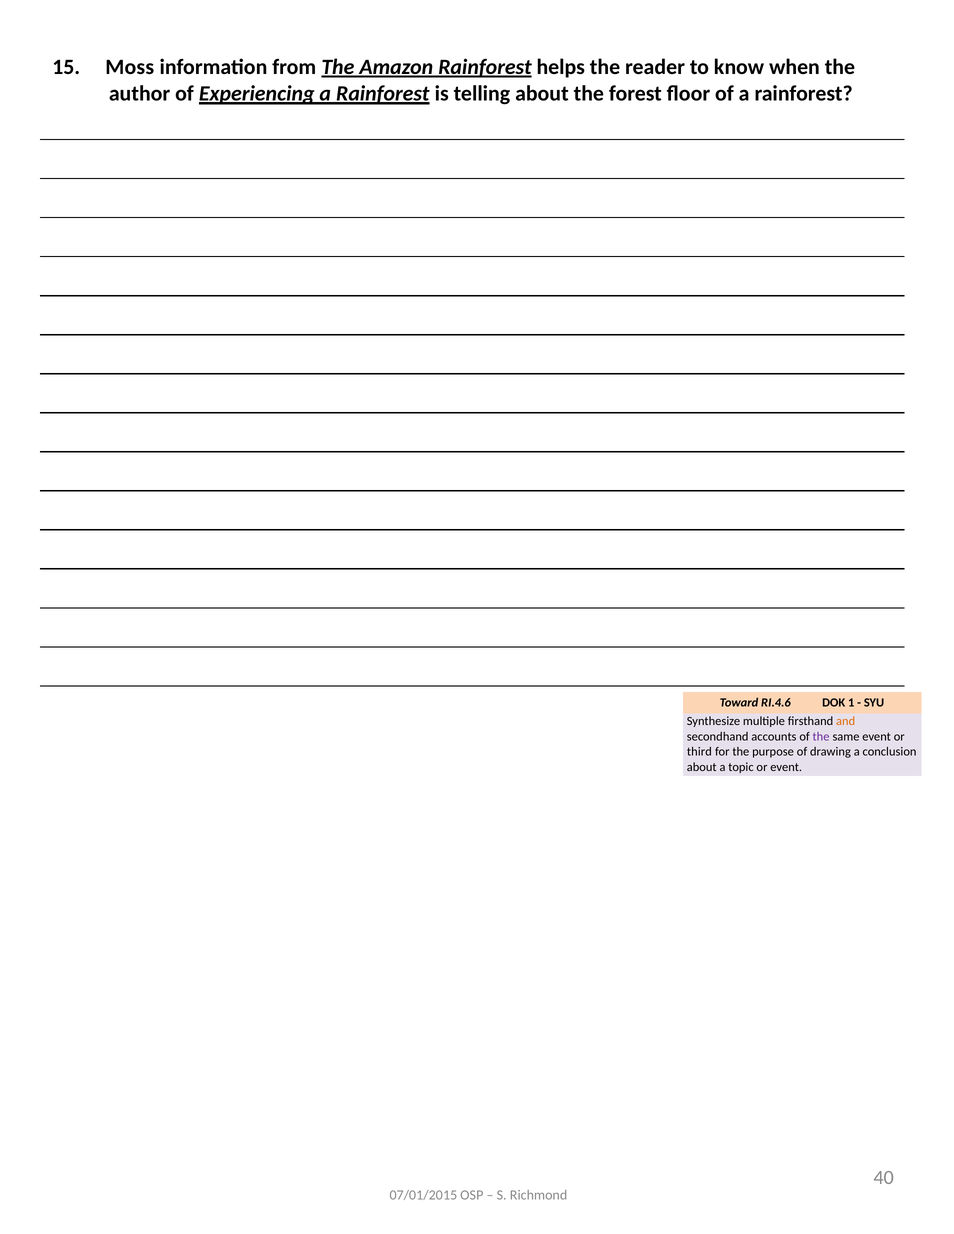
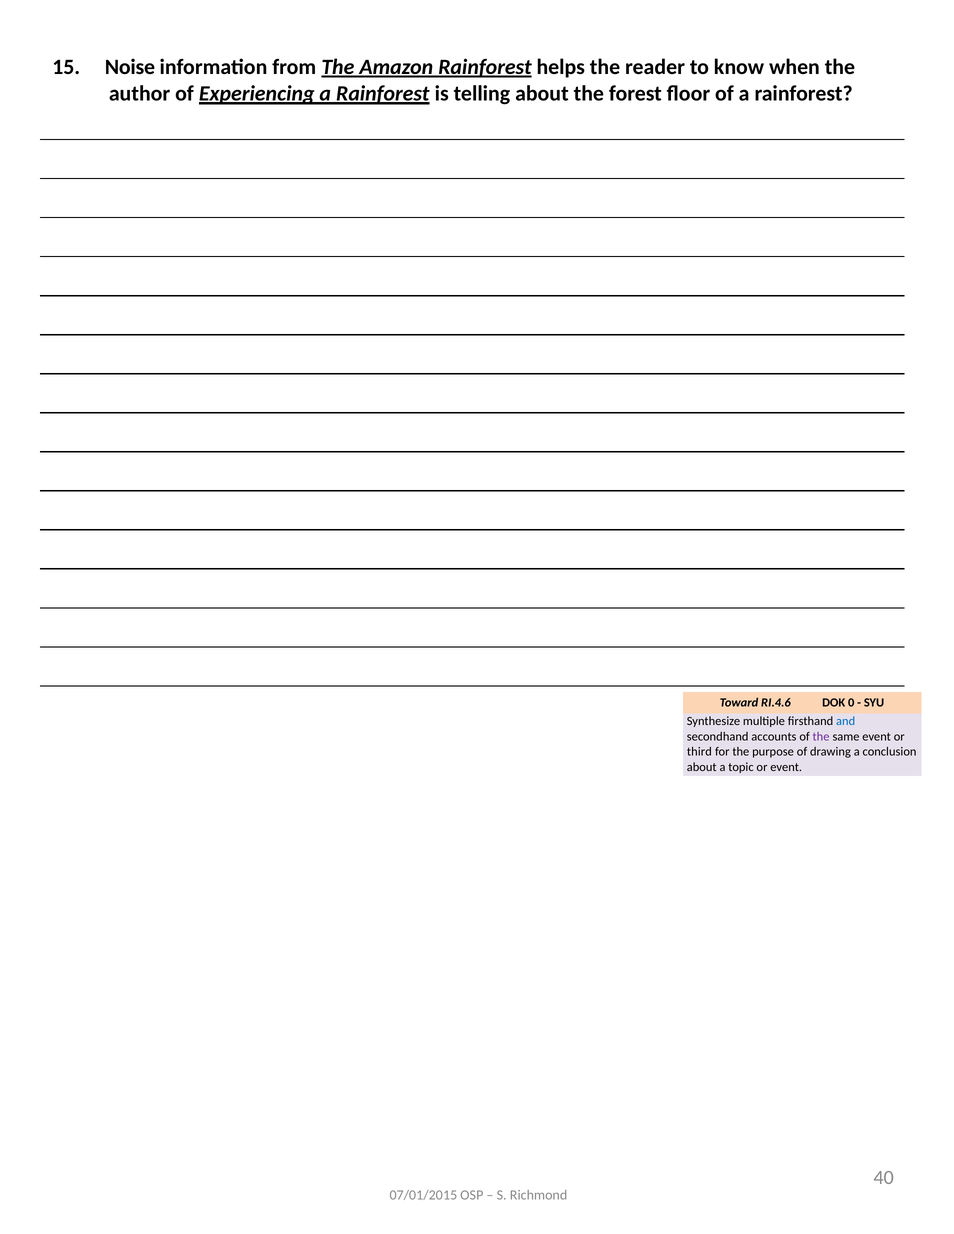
Moss: Moss -> Noise
1: 1 -> 0
and colour: orange -> blue
